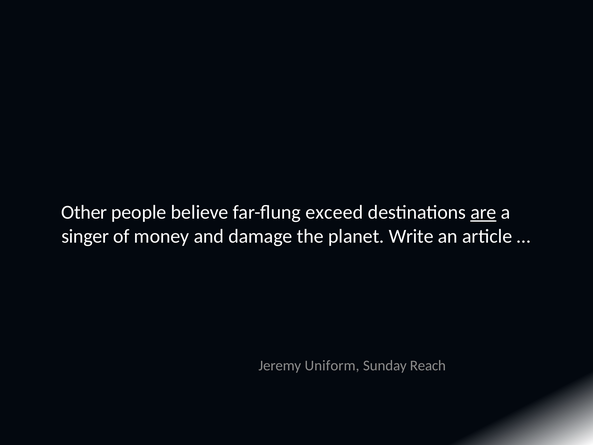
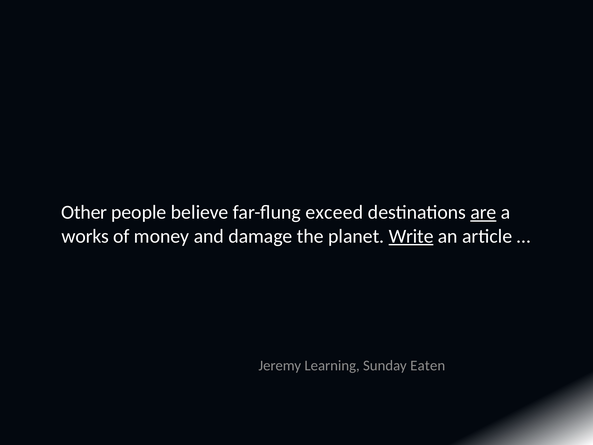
singer: singer -> works
Write underline: none -> present
Uniform: Uniform -> Learning
Reach: Reach -> Eaten
